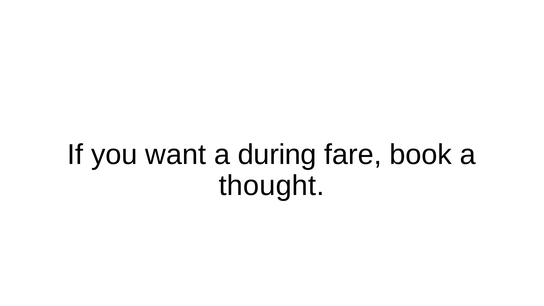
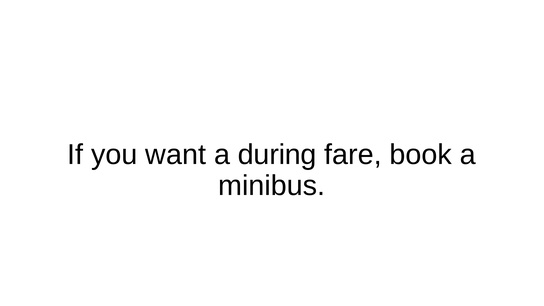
thought: thought -> minibus
